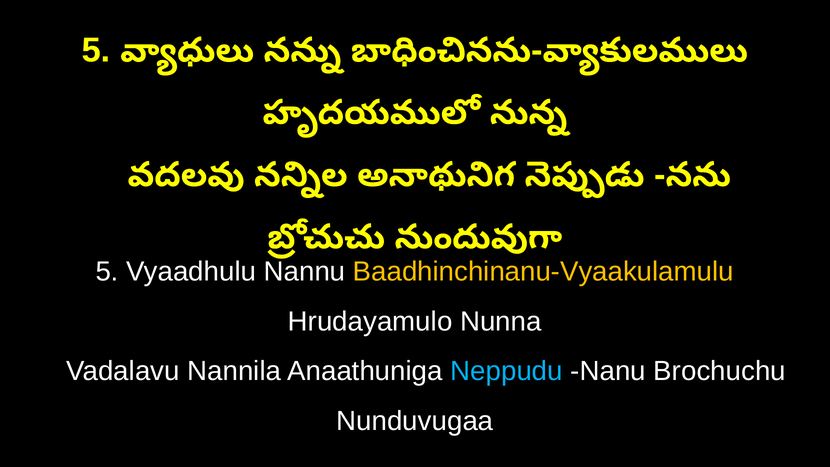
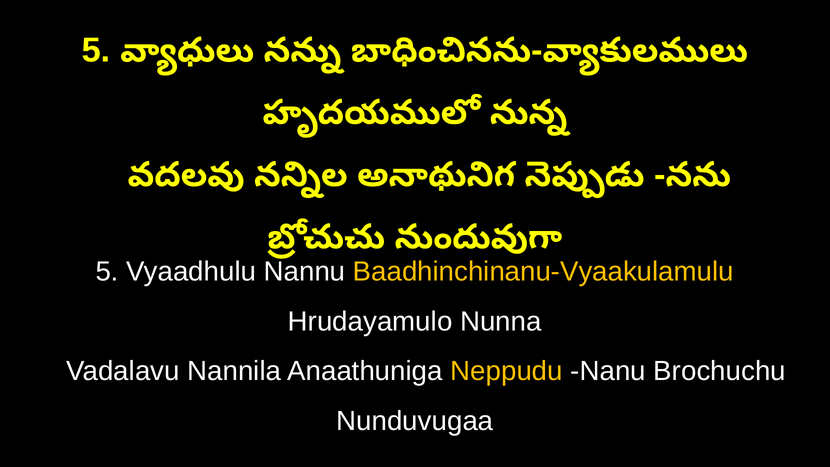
Neppudu colour: light blue -> yellow
